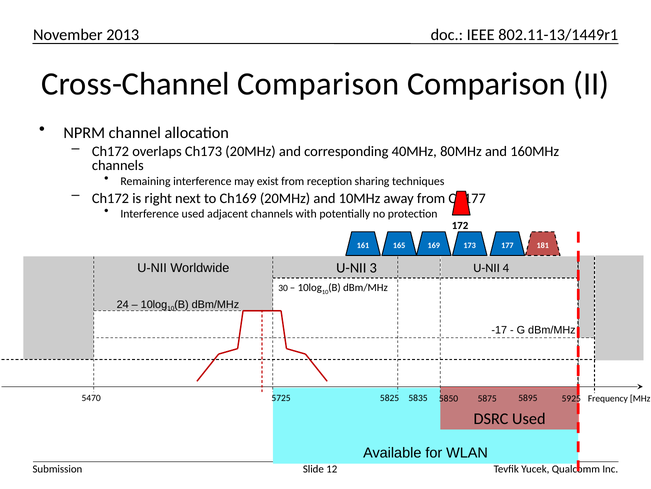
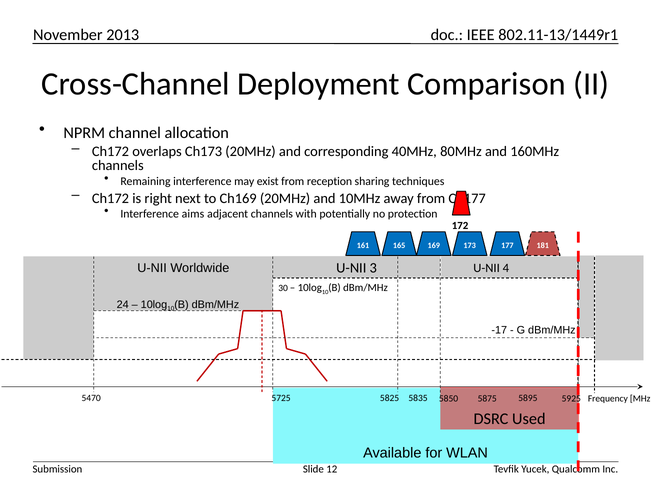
Cross-Channel Comparison: Comparison -> Deployment
Interference used: used -> aims
